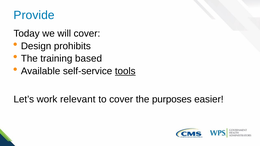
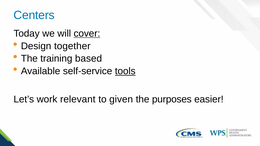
Provide: Provide -> Centers
cover at (87, 33) underline: none -> present
prohibits: prohibits -> together
to cover: cover -> given
